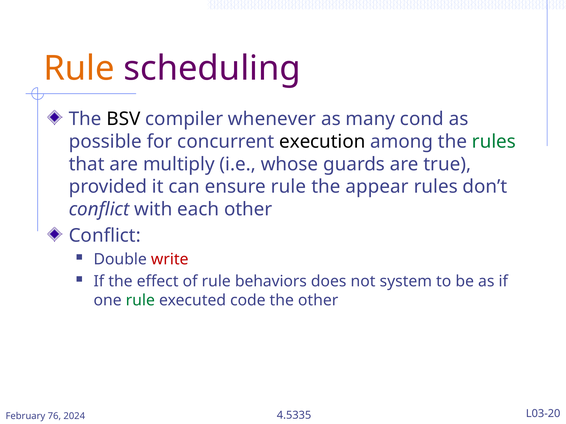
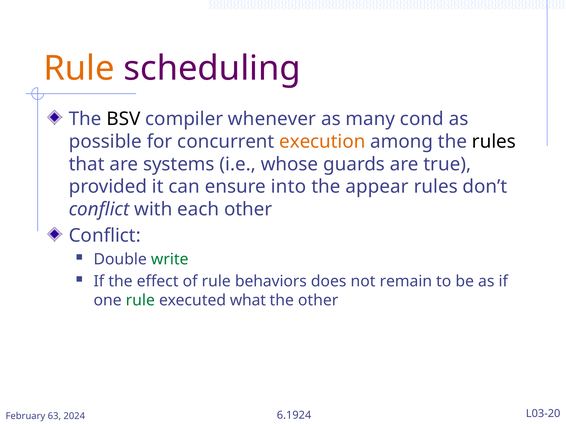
execution colour: black -> orange
rules at (494, 142) colour: green -> black
multiply: multiply -> systems
ensure rule: rule -> into
write colour: red -> green
system: system -> remain
code: code -> what
4.5335: 4.5335 -> 6.1924
76: 76 -> 63
